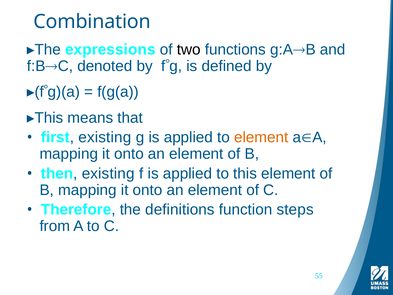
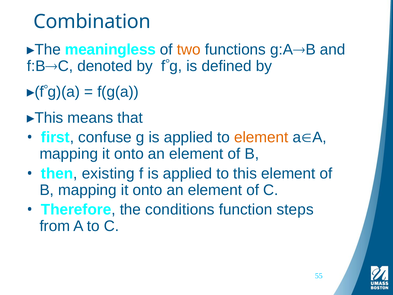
expressions: expressions -> meaningless
two colour: black -> orange
first existing: existing -> confuse
definitions: definitions -> conditions
